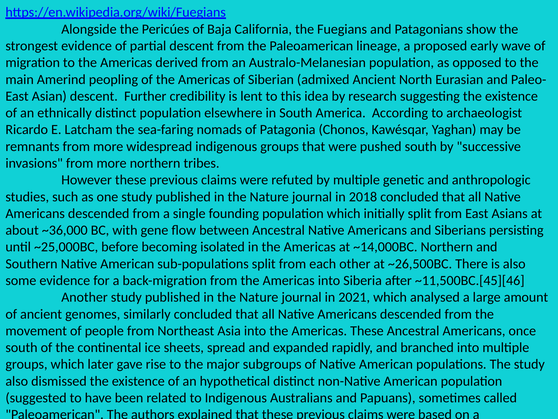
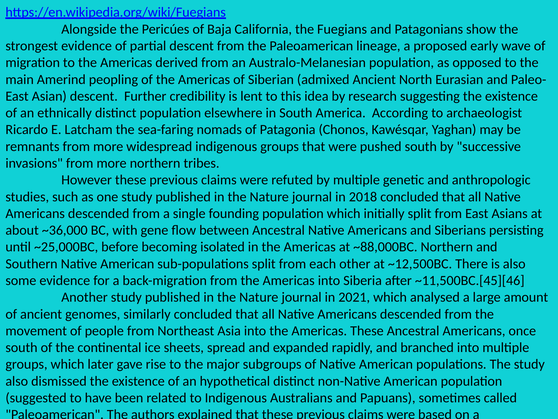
~14,000BC: ~14,000BC -> ~88,000BC
~26,500BC: ~26,500BC -> ~12,500BC
